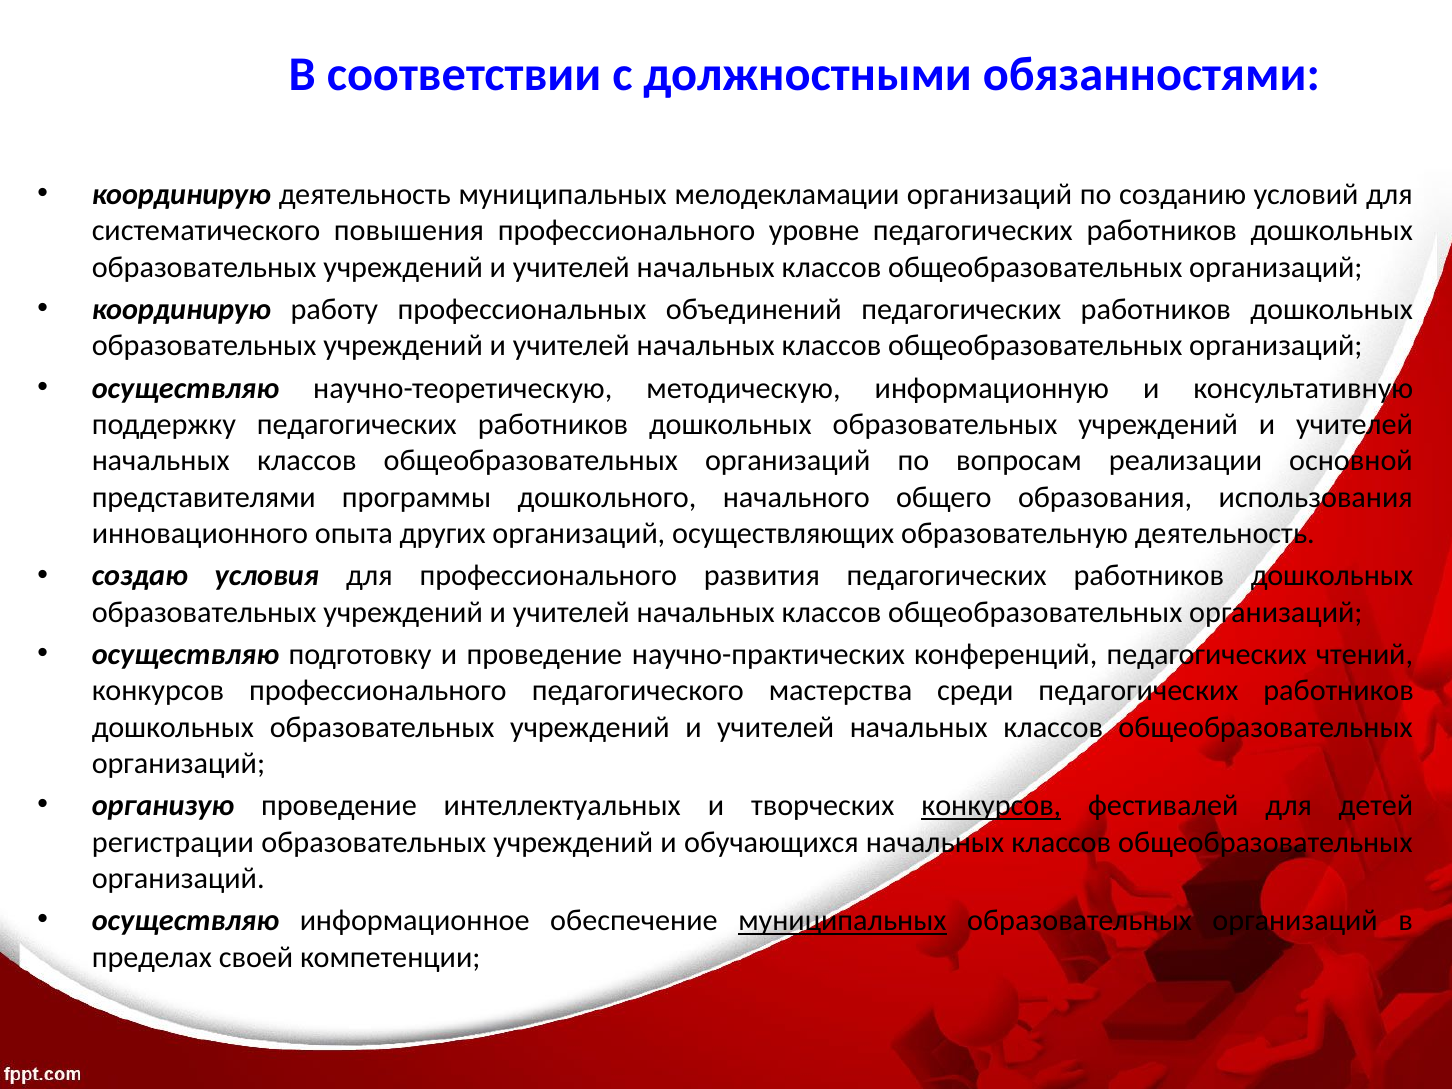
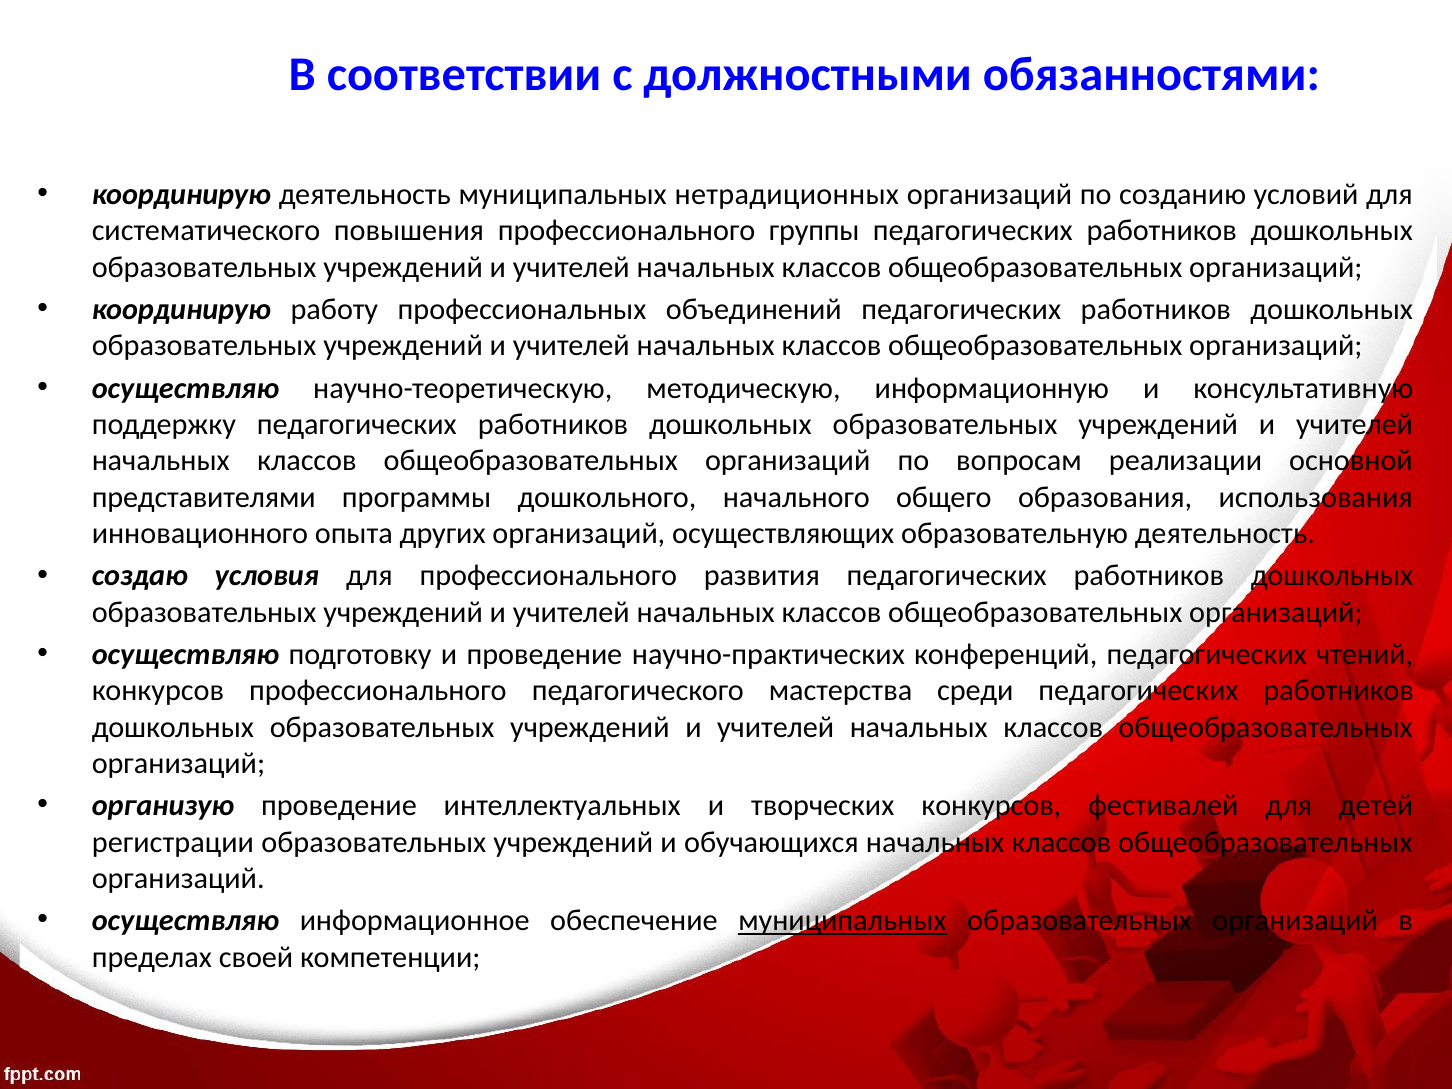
мелодекламации: мелодекламации -> нетрадиционных
уровне: уровне -> группы
конкурсов at (991, 806) underline: present -> none
